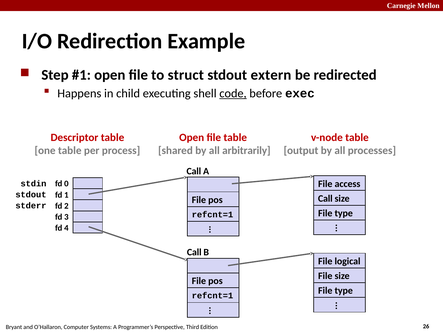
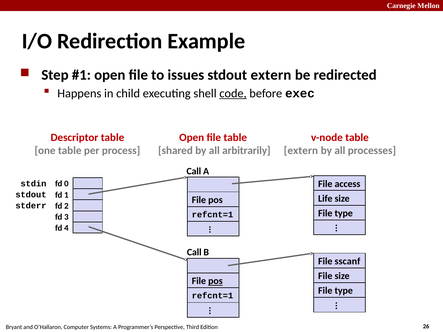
struct: struct -> issues
output at (301, 151): output -> extern
Call at (325, 199): Call -> Life
logical: logical -> sscanf
pos at (215, 281) underline: none -> present
